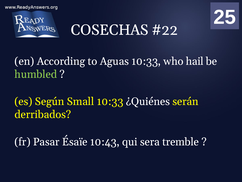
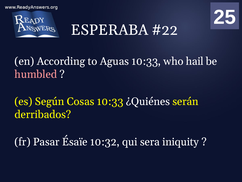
COSECHAS: COSECHAS -> ESPERABA
humbled colour: light green -> pink
Small: Small -> Cosas
10:43: 10:43 -> 10:32
tremble: tremble -> iniquity
